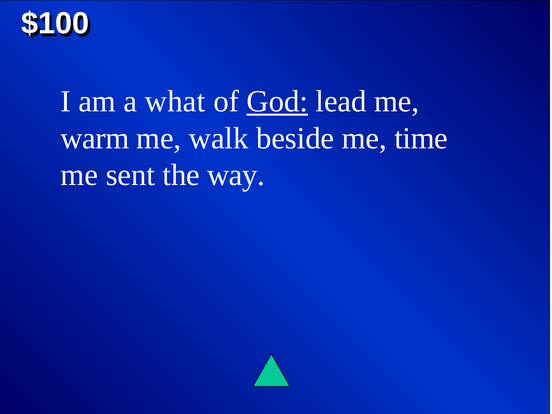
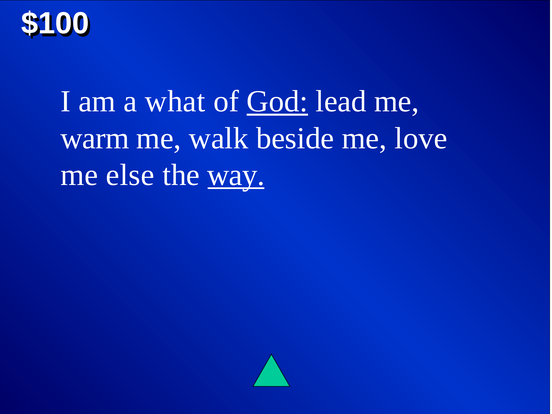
time: time -> love
sent: sent -> else
way underline: none -> present
